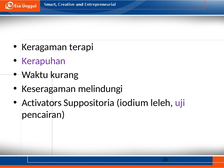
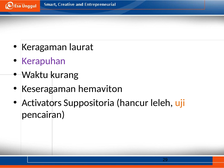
terapi: terapi -> laurat
melindungi: melindungi -> hemaviton
iodium: iodium -> hancur
uji colour: purple -> orange
